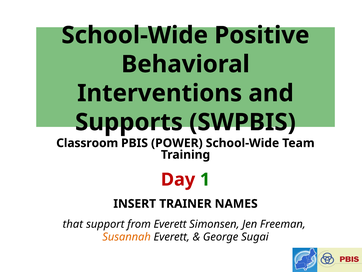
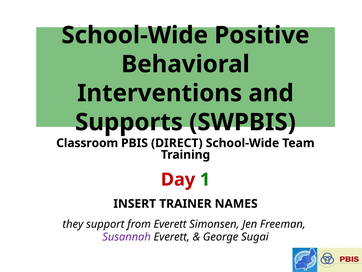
POWER: POWER -> DIRECT
that: that -> they
Susannah colour: orange -> purple
